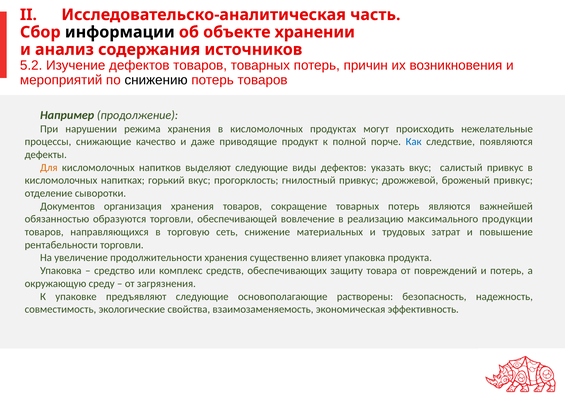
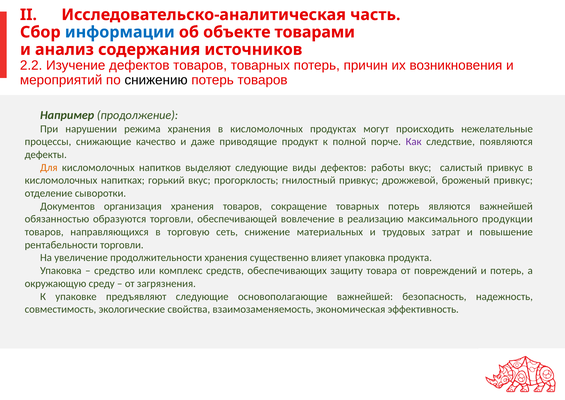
информации colour: black -> blue
хранении: хранении -> товарами
5.2: 5.2 -> 2.2
Как colour: blue -> purple
указать: указать -> работы
основополагающие растворены: растворены -> важнейшей
